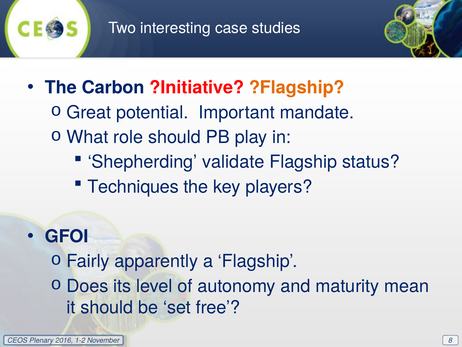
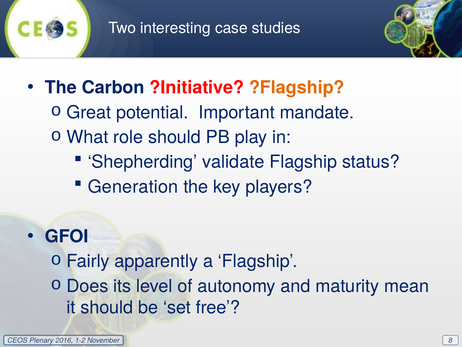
Techniques: Techniques -> Generation
